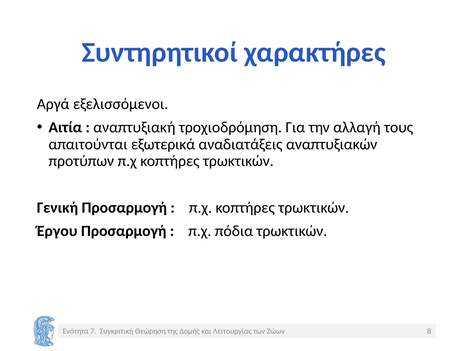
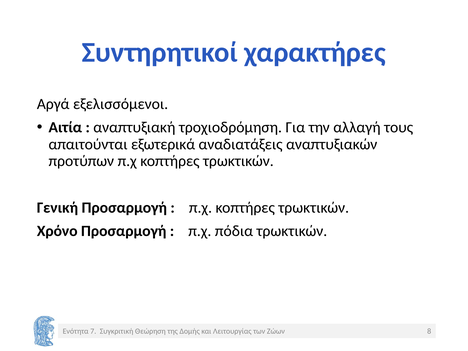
Έργου: Έργου -> Χρόνο
